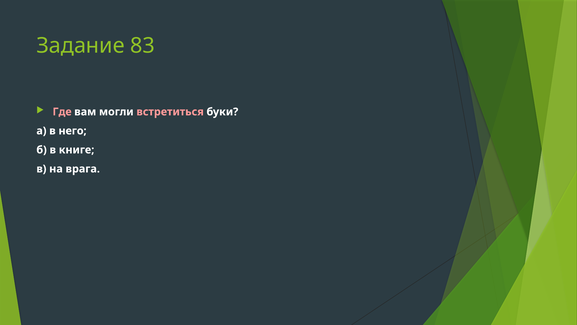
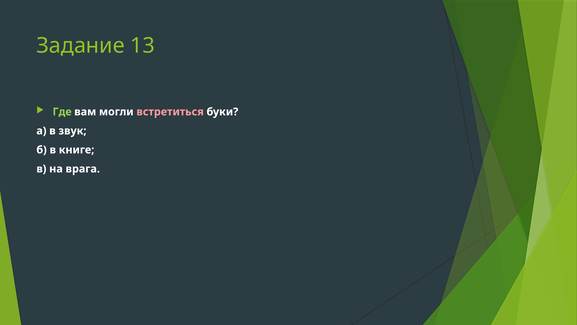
83: 83 -> 13
Где colour: pink -> light green
него: него -> звук
